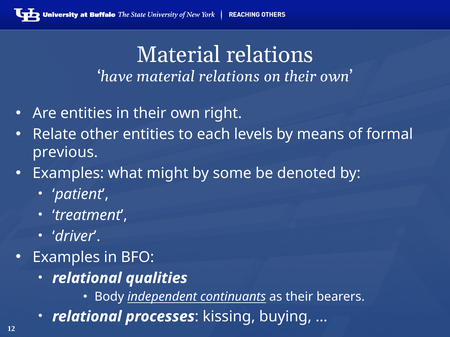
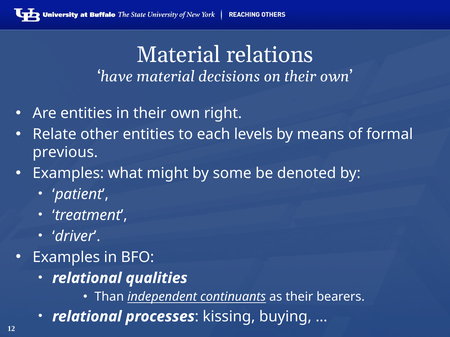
have material relations: relations -> decisions
Body: Body -> Than
